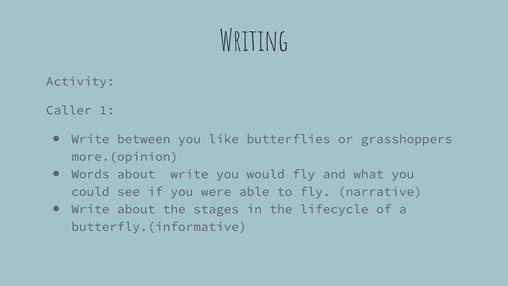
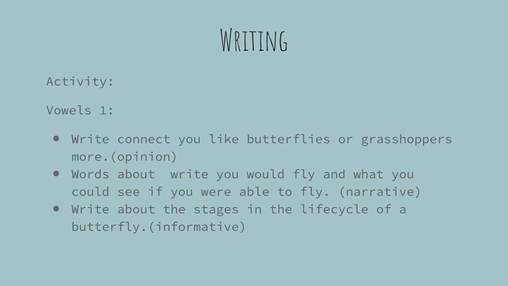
Caller: Caller -> Vowels
between: between -> connect
